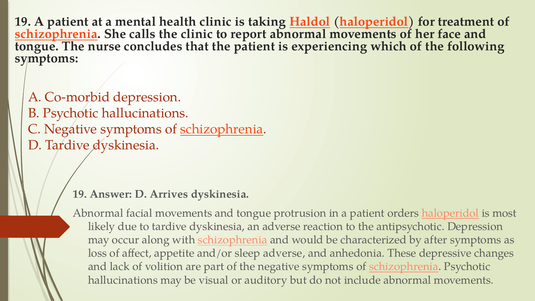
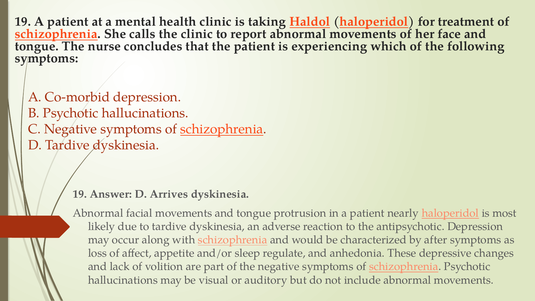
orders: orders -> nearly
sleep adverse: adverse -> regulate
